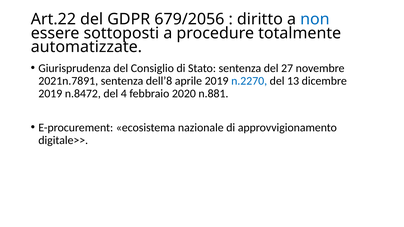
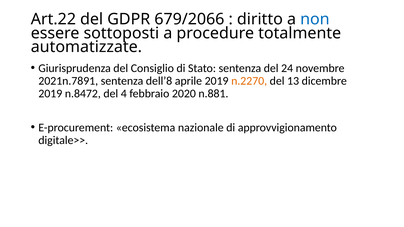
679/2056: 679/2056 -> 679/2066
27: 27 -> 24
n.2270 colour: blue -> orange
